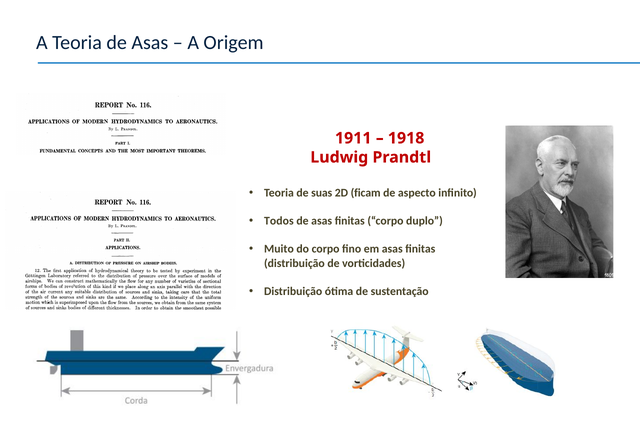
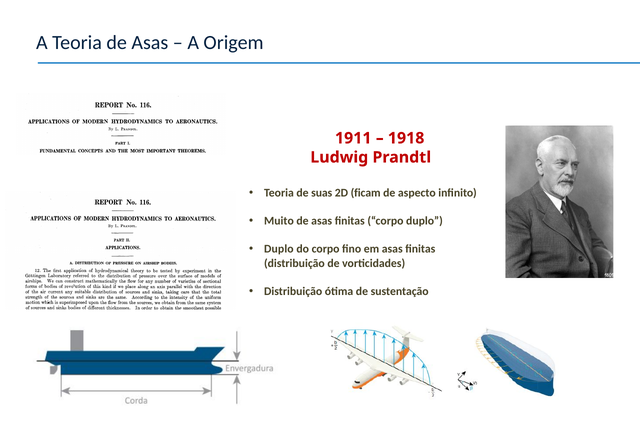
Todos: Todos -> Muito
Muito at (279, 249): Muito -> Duplo
